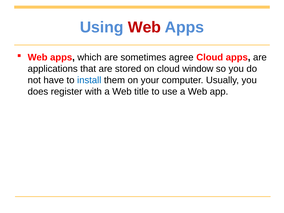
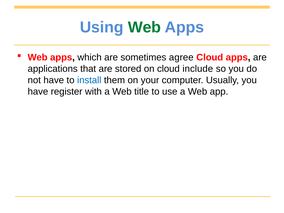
Web at (144, 27) colour: red -> green
window: window -> include
does at (38, 92): does -> have
